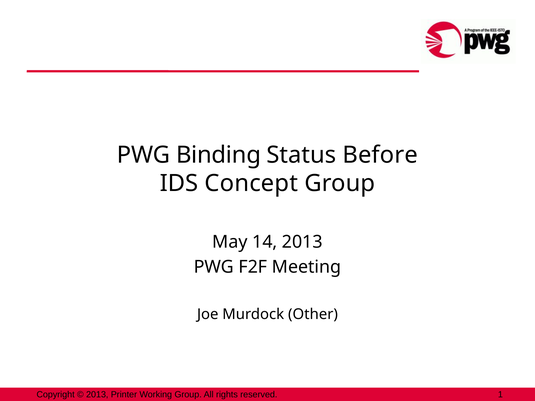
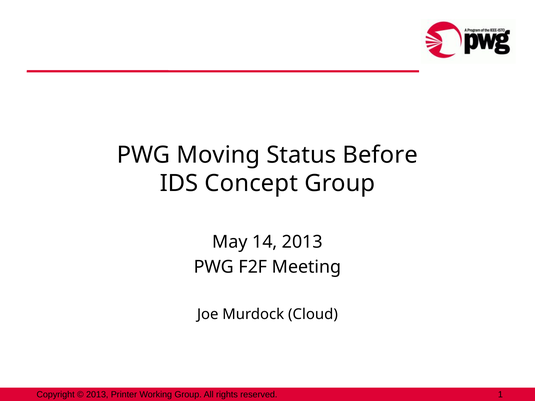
Binding: Binding -> Moving
Other: Other -> Cloud
